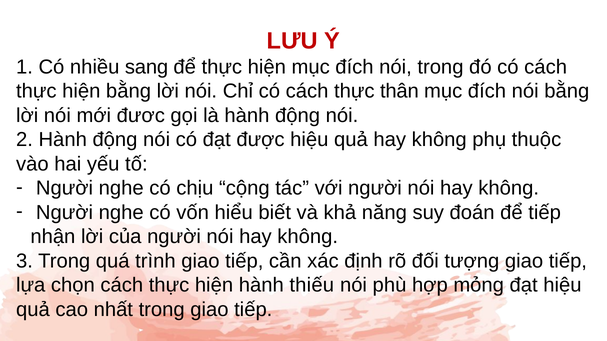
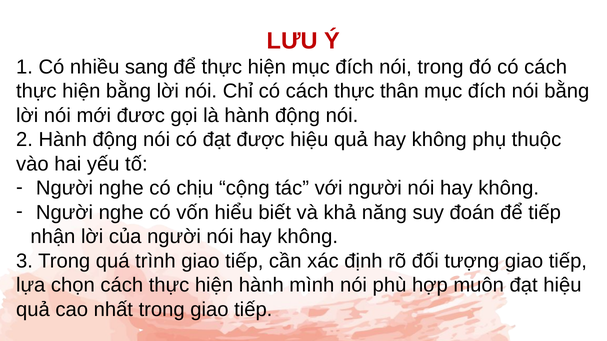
thiếu: thiếu -> mình
mỏng: mỏng -> muôn
